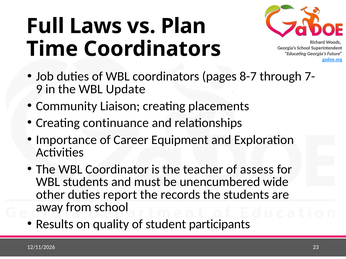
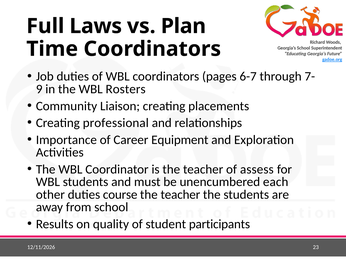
8-7: 8-7 -> 6-7
Update: Update -> Rosters
continuance: continuance -> professional
wide: wide -> each
report: report -> course
records at (180, 195): records -> teacher
